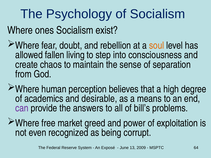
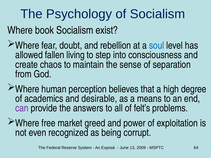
ones: ones -> book
soul colour: orange -> blue
bill’s: bill’s -> felt’s
